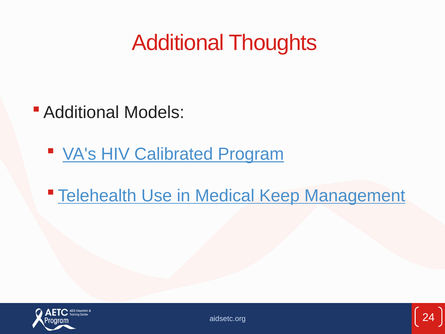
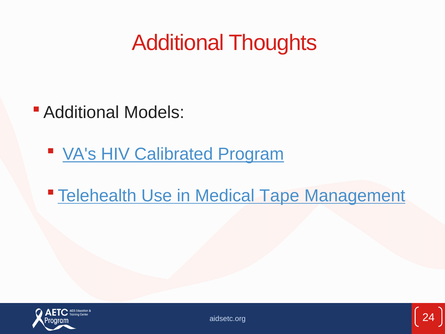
Keep: Keep -> Tape
